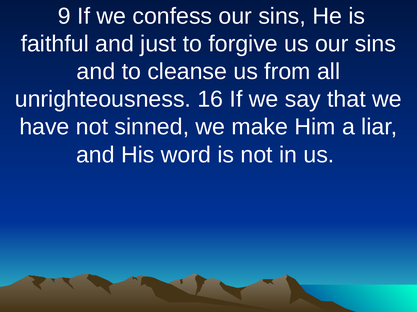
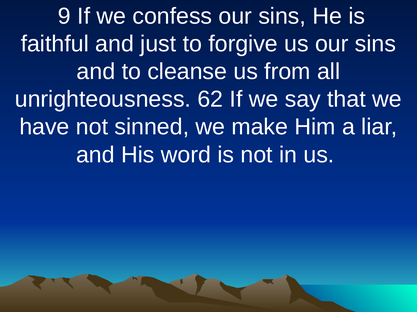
16: 16 -> 62
